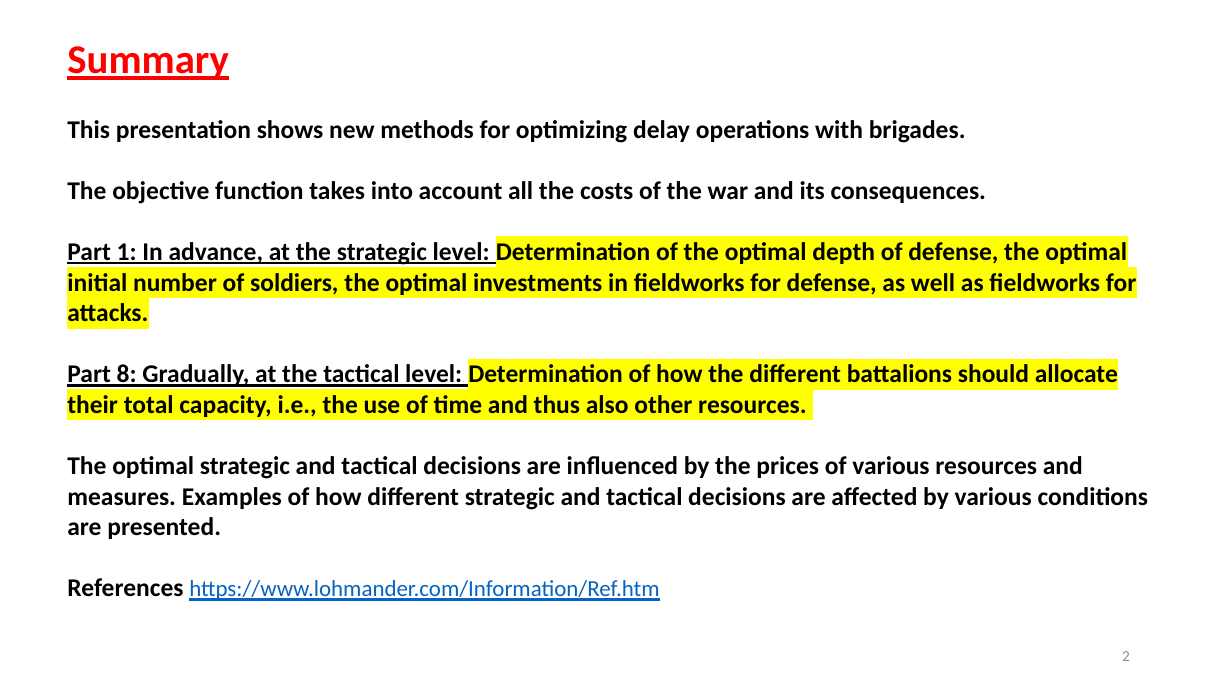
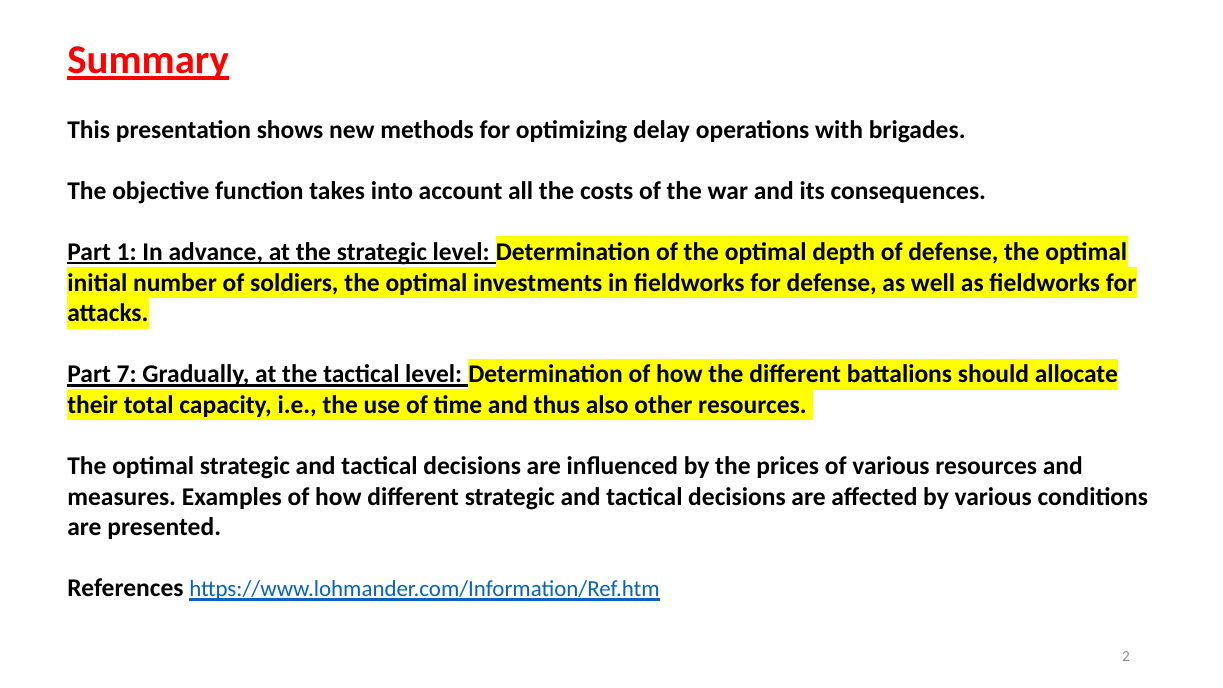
8: 8 -> 7
